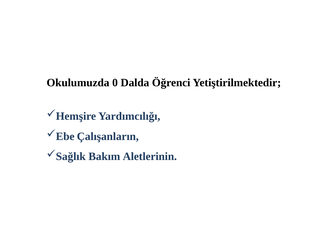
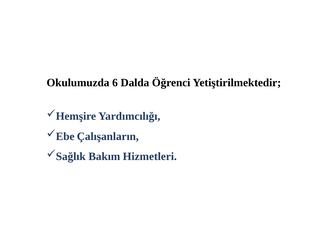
0: 0 -> 6
Aletlerinin: Aletlerinin -> Hizmetleri
